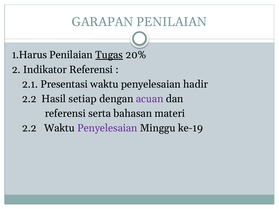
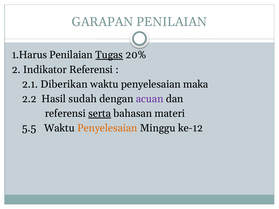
Presentasi: Presentasi -> Diberikan
hadir: hadir -> maka
setiap: setiap -> sudah
serta underline: none -> present
2.2 at (29, 128): 2.2 -> 5.5
Penyelesaian at (107, 128) colour: purple -> orange
ke-19: ke-19 -> ke-12
